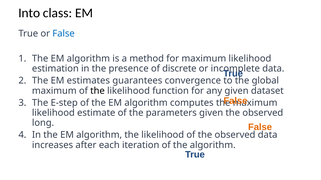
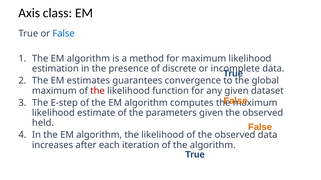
Into: Into -> Axis
the at (98, 91) colour: black -> red
long: long -> held
